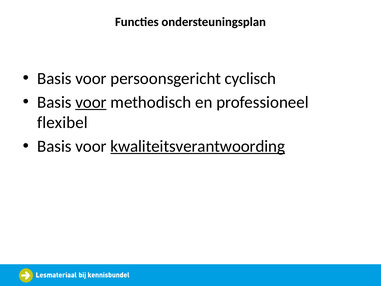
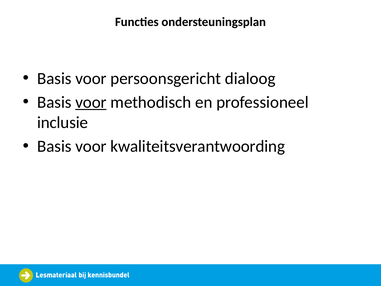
cyclisch: cyclisch -> dialoog
flexibel: flexibel -> inclusie
kwaliteitsverantwoording underline: present -> none
